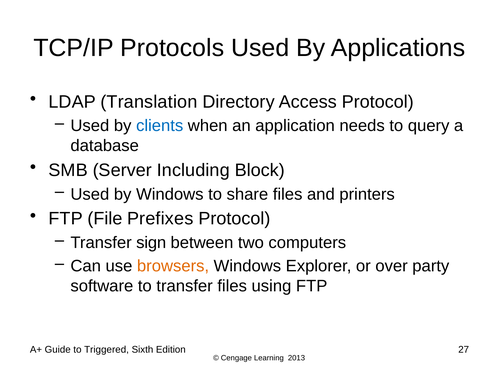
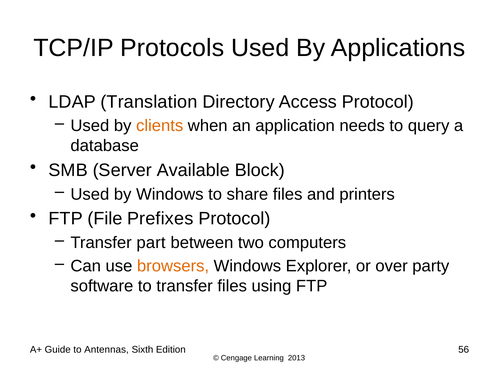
clients colour: blue -> orange
Including: Including -> Available
sign: sign -> part
Triggered: Triggered -> Antennas
27: 27 -> 56
